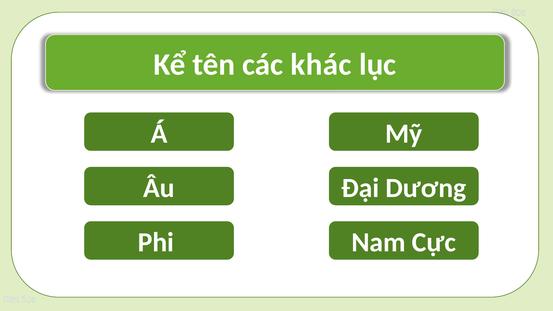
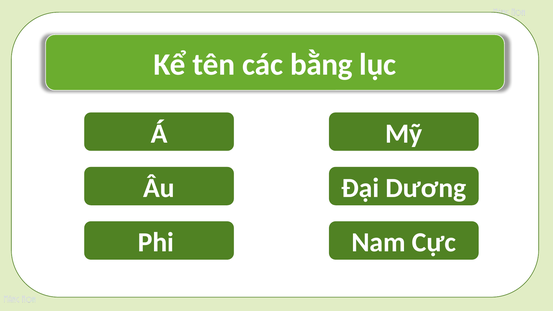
khác: khác -> bằng
